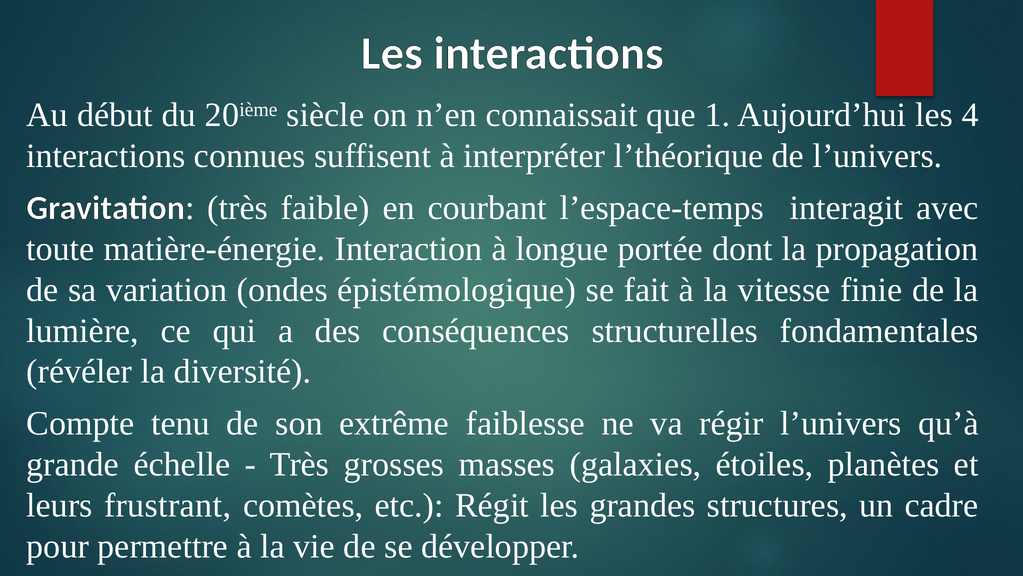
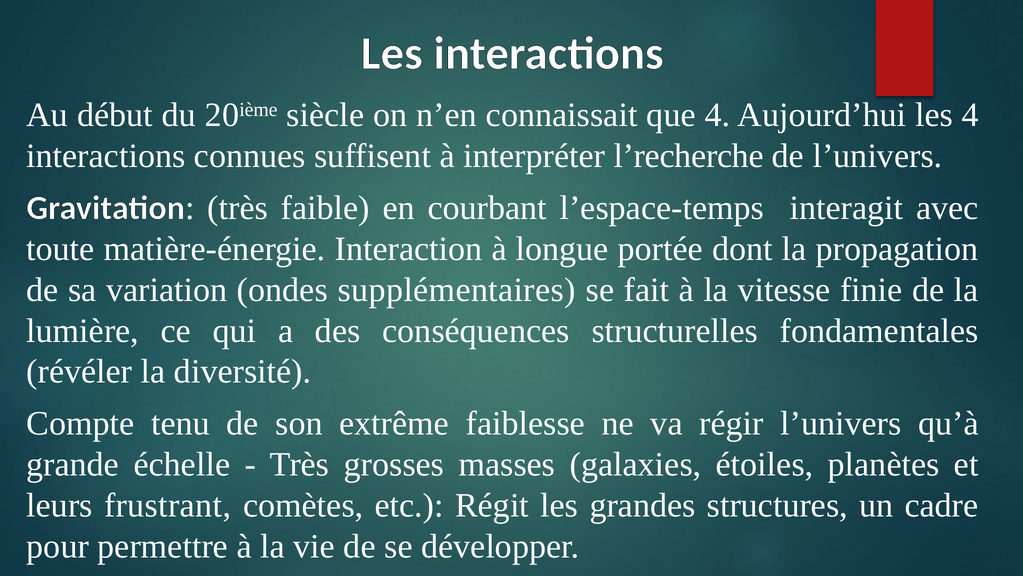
que 1: 1 -> 4
l’théorique: l’théorique -> l’recherche
épistémologique: épistémologique -> supplémentaires
